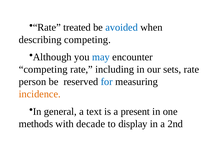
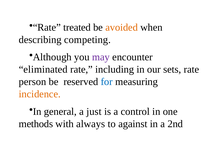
avoided colour: blue -> orange
may colour: blue -> purple
competing at (43, 69): competing -> eliminated
text: text -> just
present: present -> control
decade: decade -> always
display: display -> against
